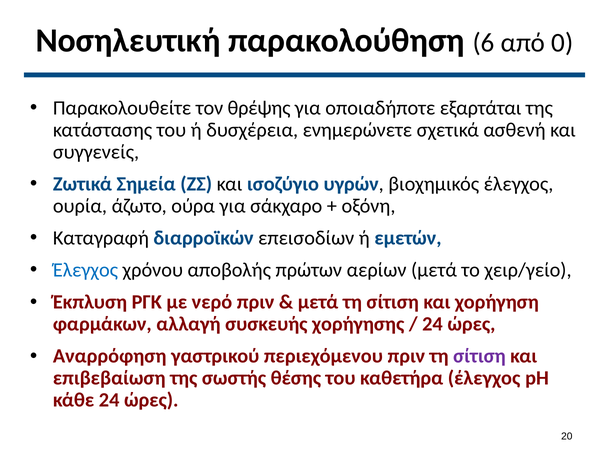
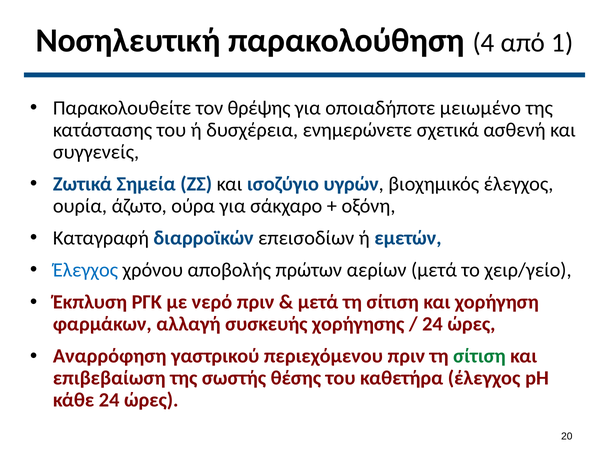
6: 6 -> 4
0: 0 -> 1
εξαρτάται: εξαρτάται -> μειωμένο
σίτιση at (479, 356) colour: purple -> green
